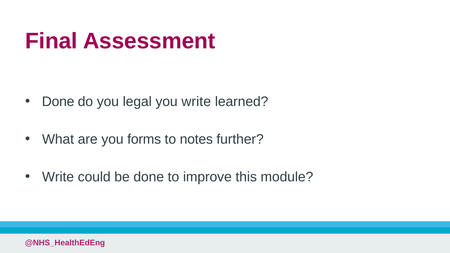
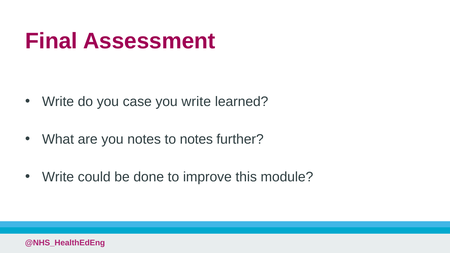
Done at (58, 102): Done -> Write
legal: legal -> case
you forms: forms -> notes
